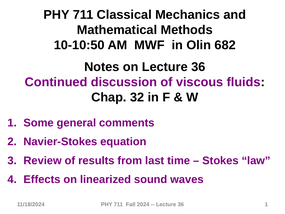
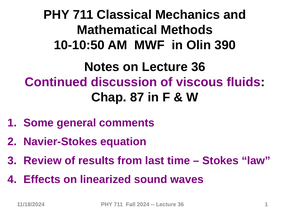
682: 682 -> 390
32: 32 -> 87
